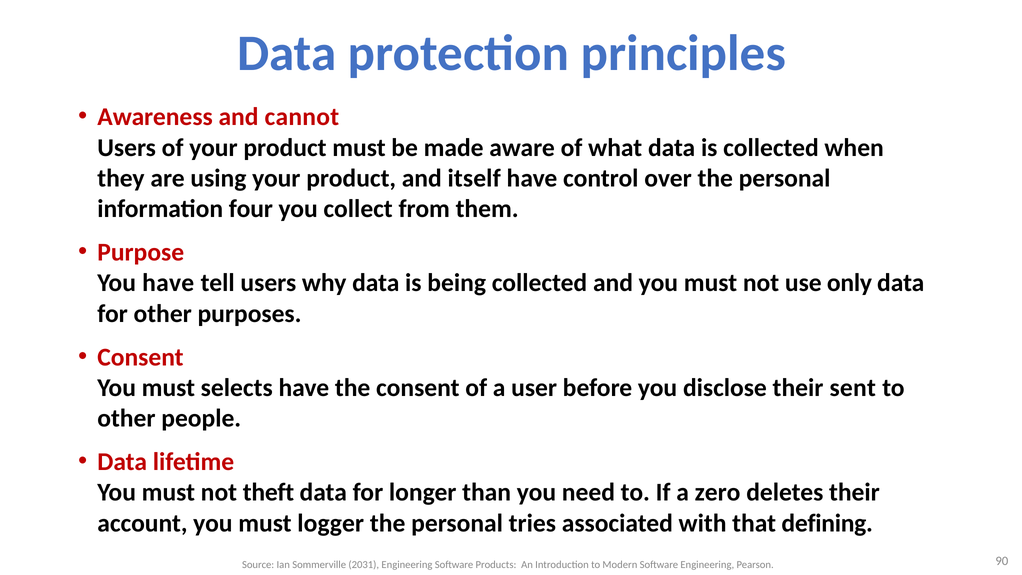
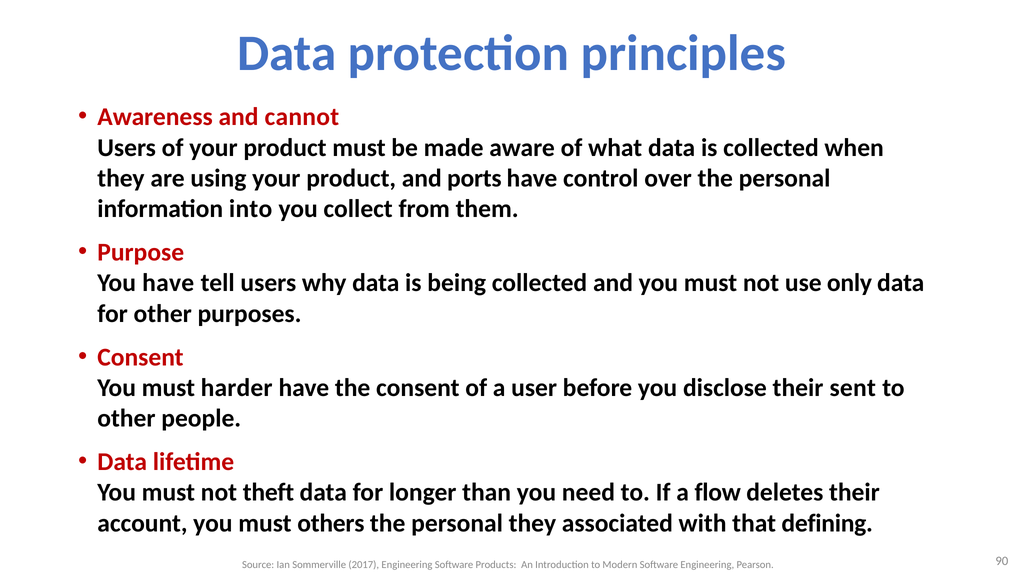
itself: itself -> ports
four: four -> into
selects: selects -> harder
zero: zero -> flow
logger: logger -> others
personal tries: tries -> they
2031: 2031 -> 2017
